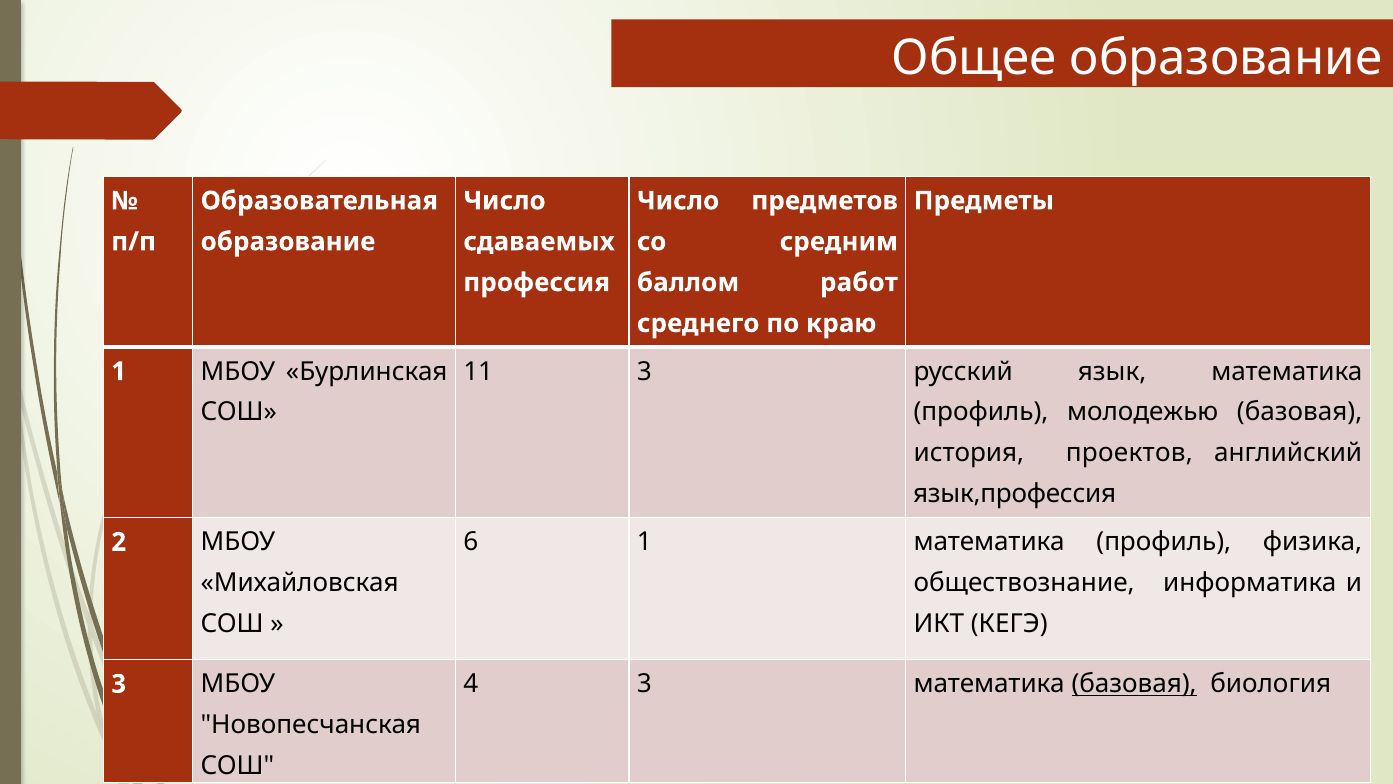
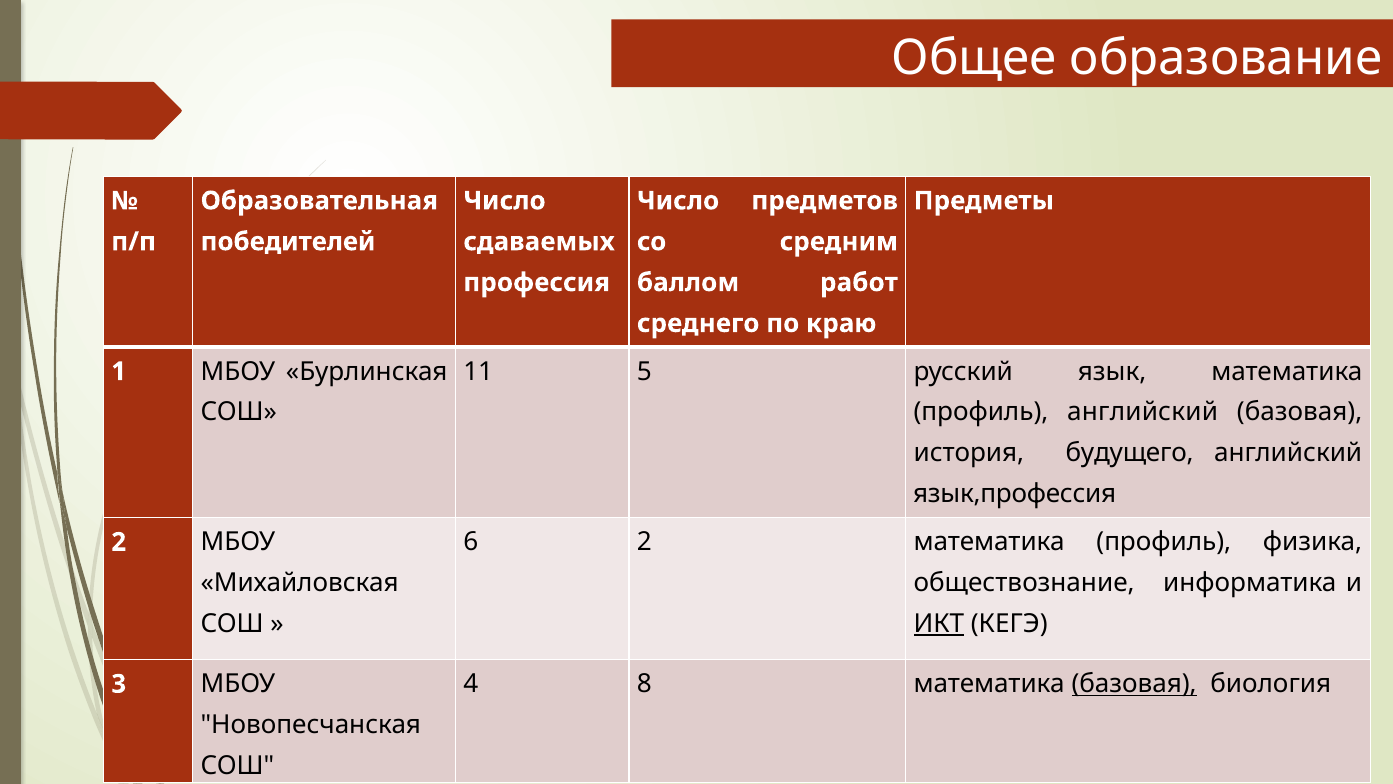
образование at (288, 242): образование -> победителей
11 3: 3 -> 5
профиль молодежью: молодежью -> английский
проектов: проектов -> будущего
6 1: 1 -> 2
ИКТ underline: none -> present
4 3: 3 -> 8
